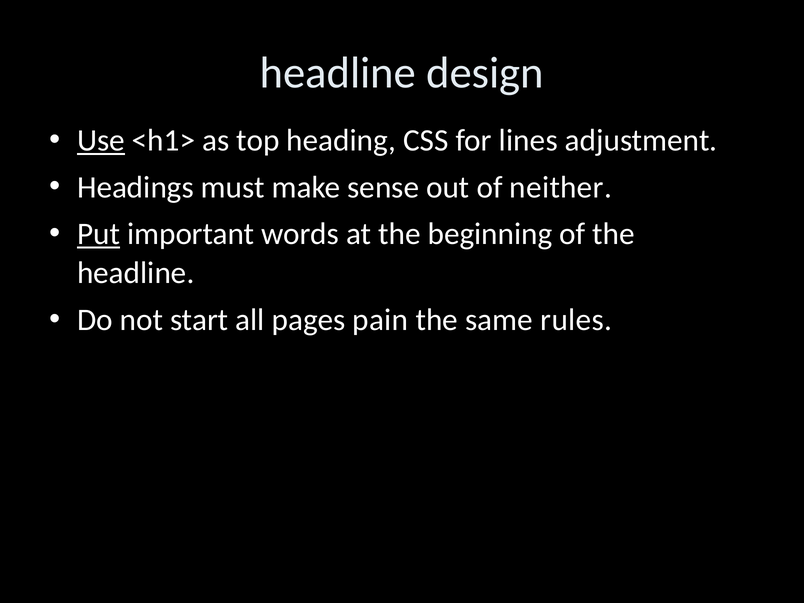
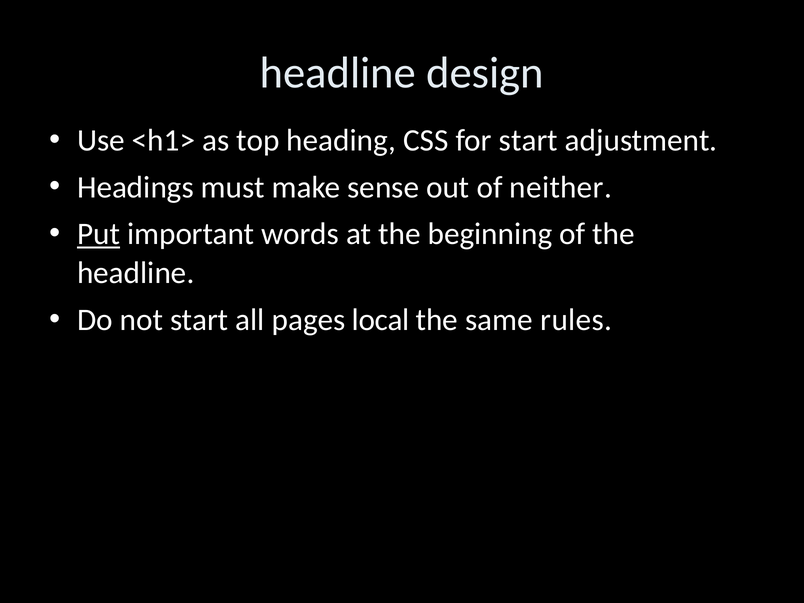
Use underline: present -> none
for lines: lines -> start
pain: pain -> local
